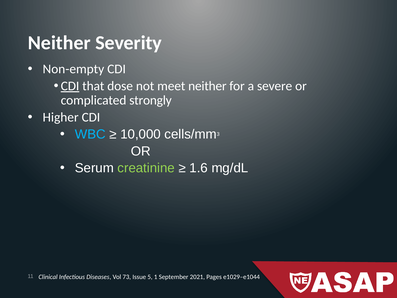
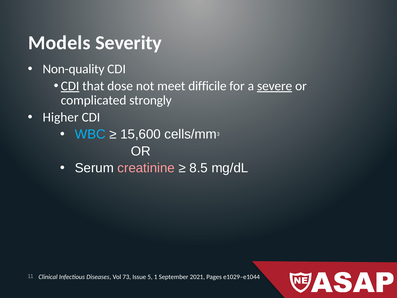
Neither at (59, 43): Neither -> Models
Non-empty: Non-empty -> Non-quality
meet neither: neither -> difficile
severe underline: none -> present
10,000: 10,000 -> 15,600
creatinine colour: light green -> pink
1.6: 1.6 -> 8.5
